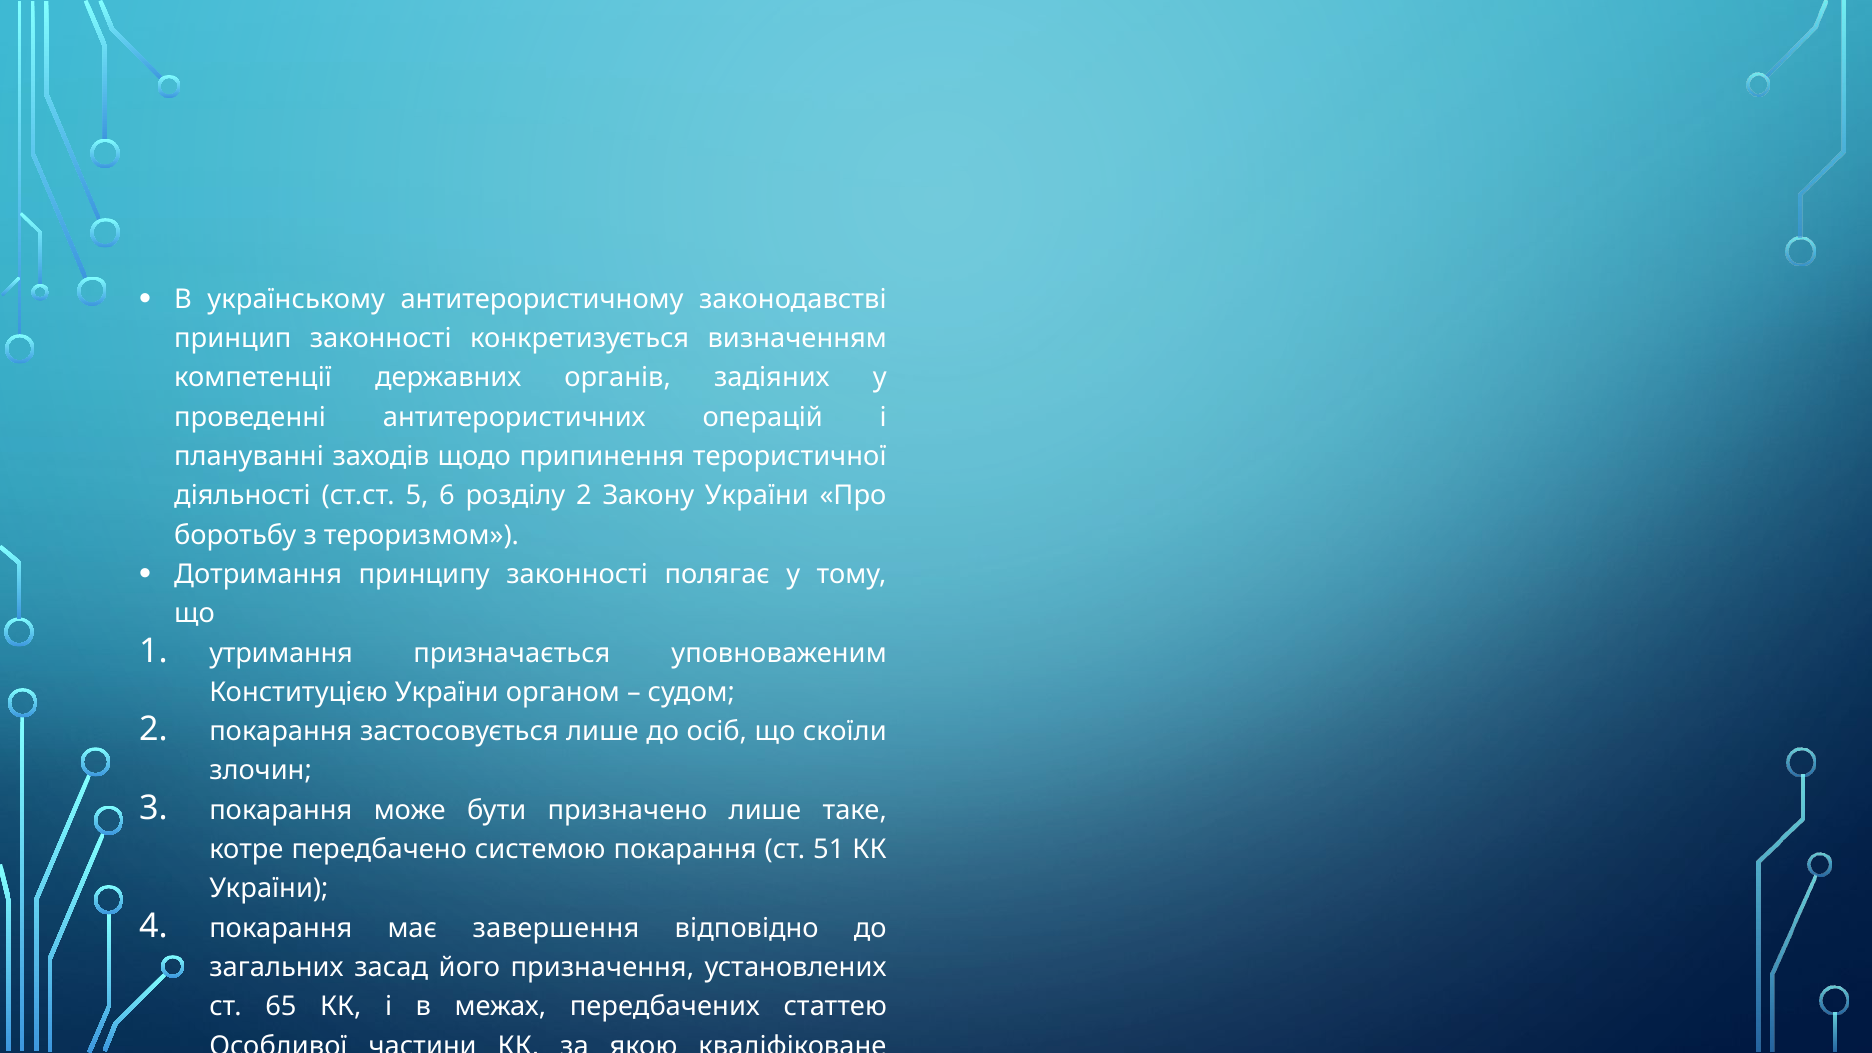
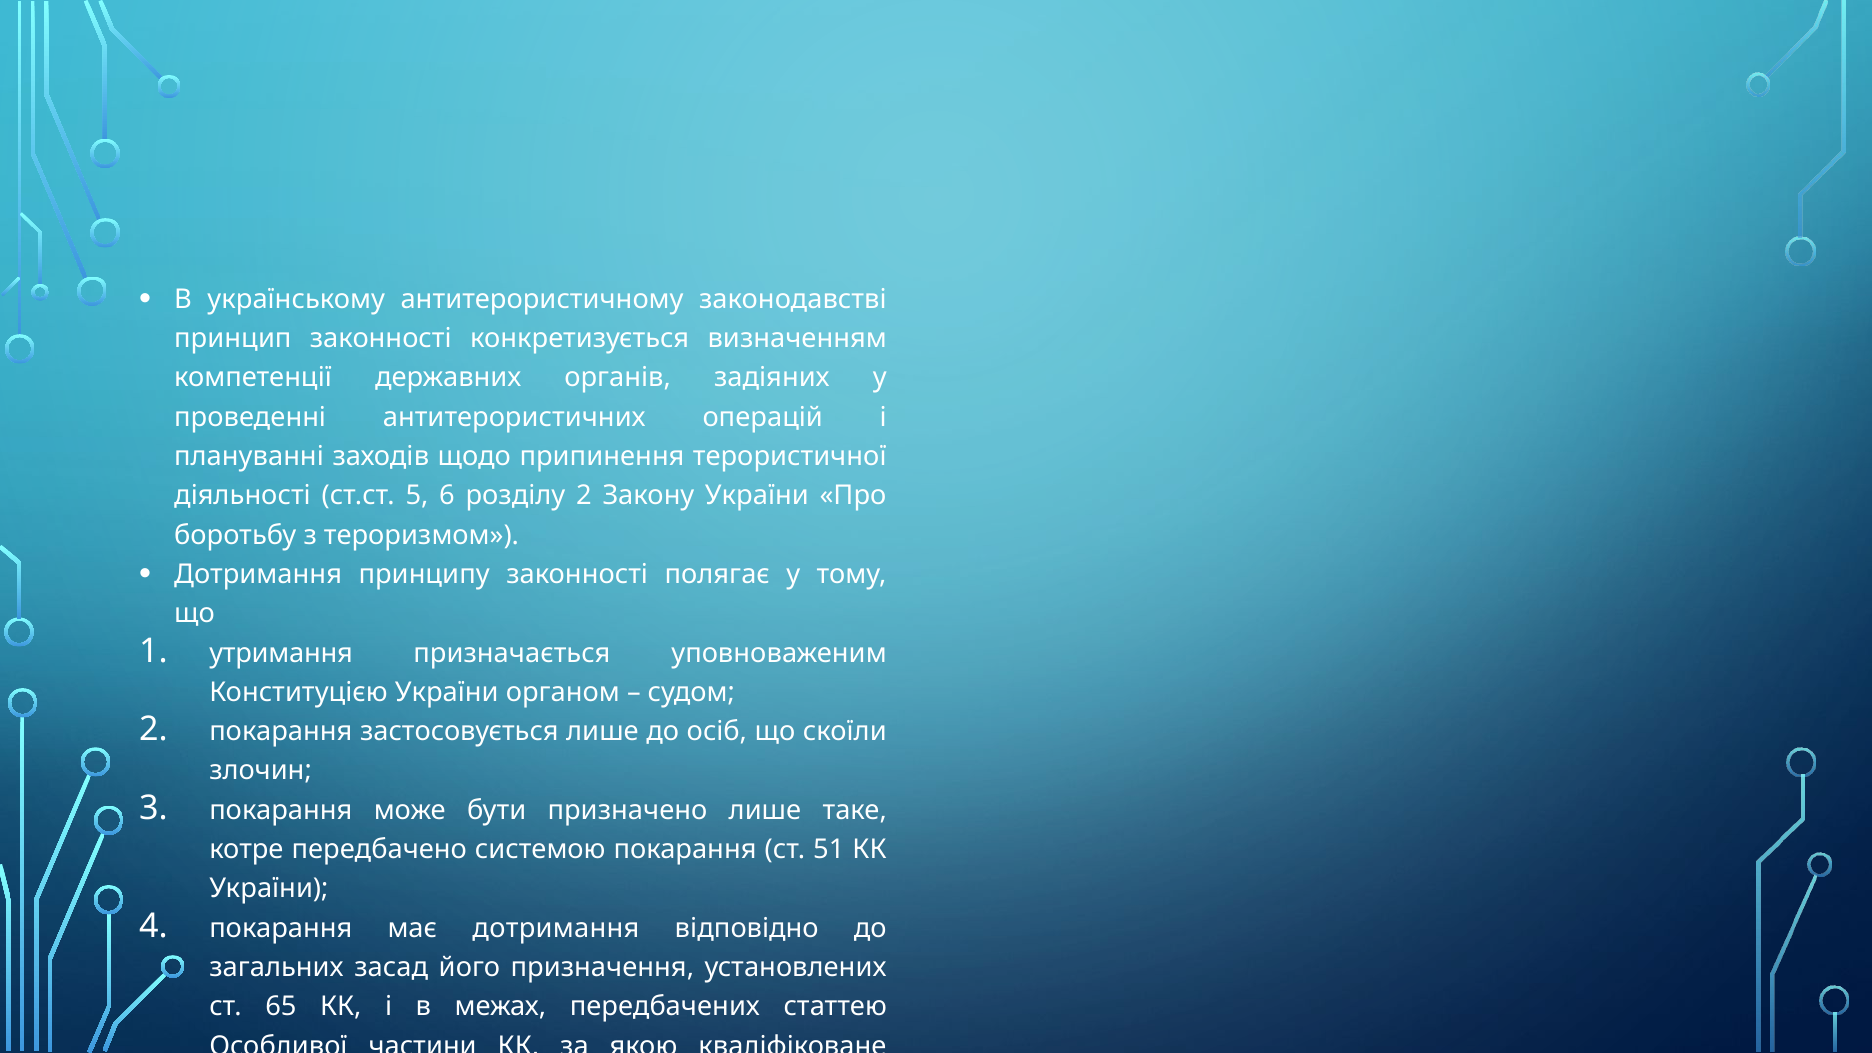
має завершення: завершення -> дотримання
